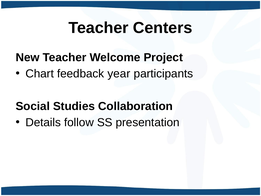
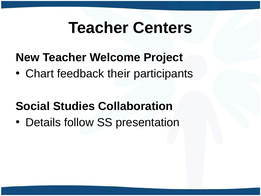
year: year -> their
